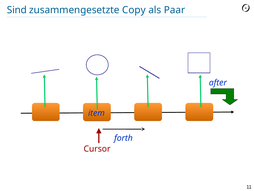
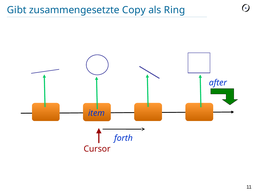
Sind: Sind -> Gibt
Paar: Paar -> Ring
